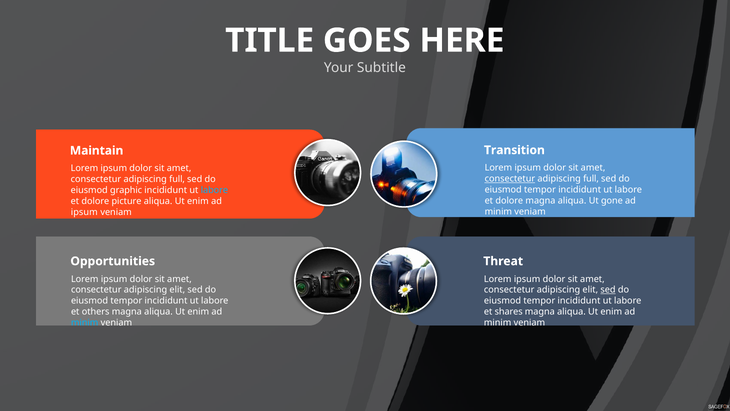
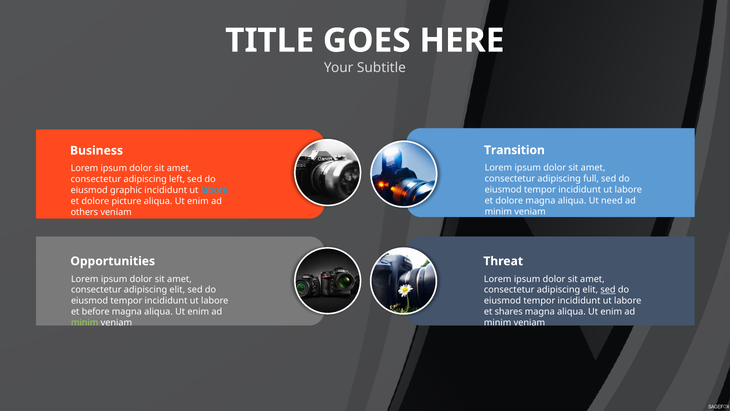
Maintain: Maintain -> Business
consectetur at (510, 179) underline: present -> none
full at (177, 179): full -> left
gone: gone -> need
ipsum at (84, 212): ipsum -> others
others: others -> before
minim at (85, 323) colour: light blue -> light green
